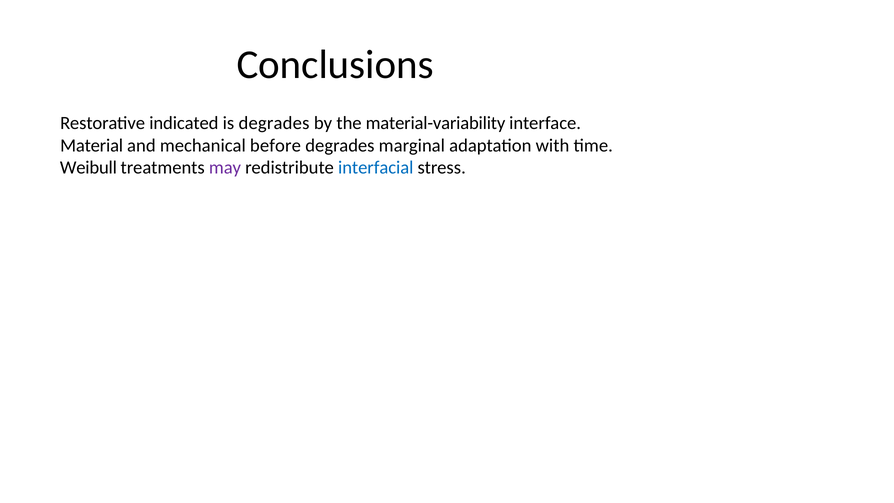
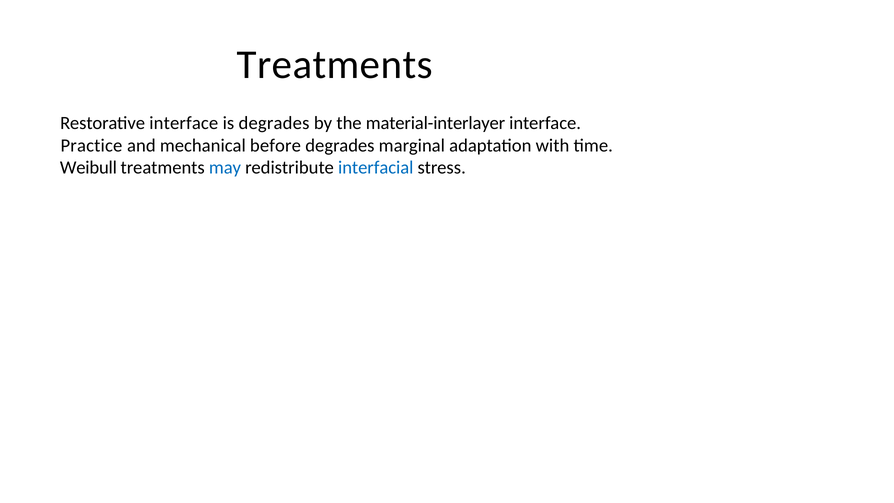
Conclusions at (335, 65): Conclusions -> Treatments
Restorative indicated: indicated -> interface
material-variability: material-variability -> material-interlayer
Material: Material -> Practice
may colour: purple -> blue
